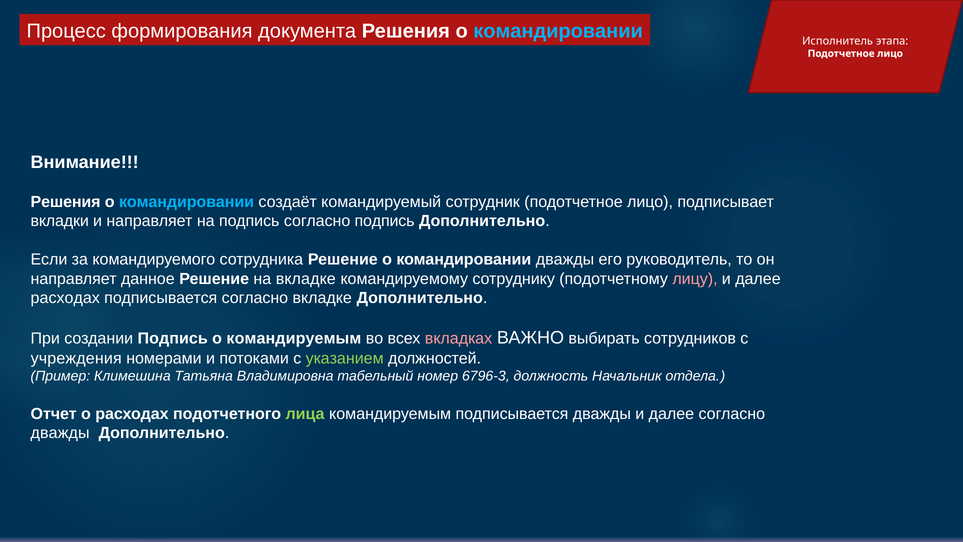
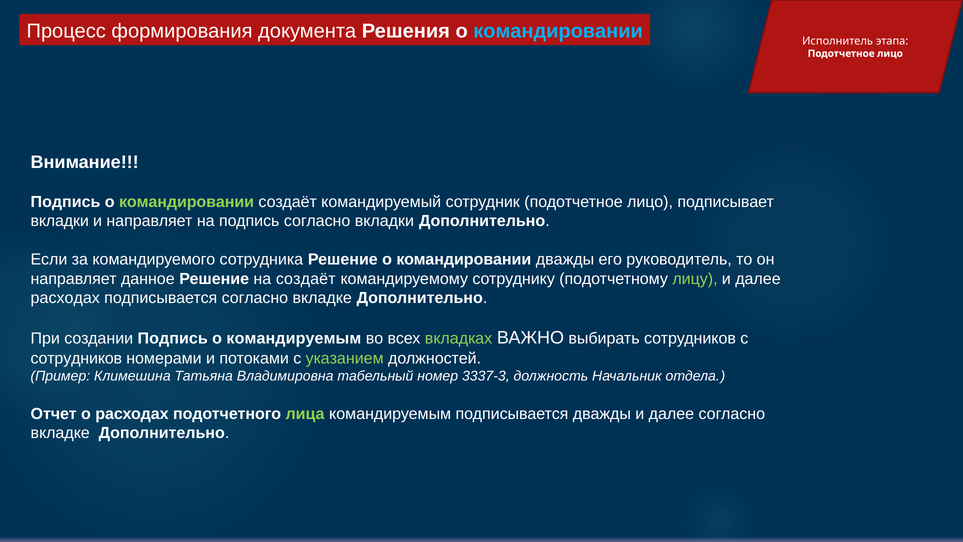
Решения at (66, 202): Решения -> Подпись
командировании at (187, 202) colour: light blue -> light green
согласно подпись: подпись -> вкладки
на вкладке: вкладке -> создаёт
лицу colour: pink -> light green
вкладках colour: pink -> light green
учреждения at (76, 358): учреждения -> сотрудников
6796-3: 6796-3 -> 3337-3
дважды at (60, 433): дважды -> вкладке
